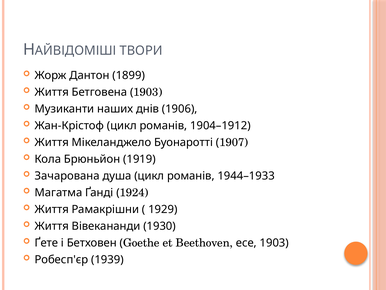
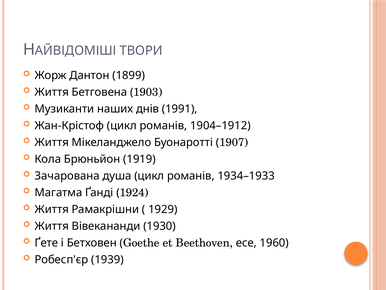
1906: 1906 -> 1991
1944–1933: 1944–1933 -> 1934–1933
есе 1903: 1903 -> 1960
